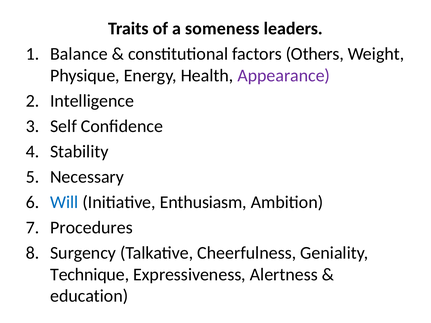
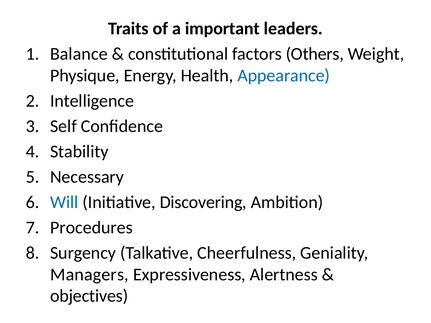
someness: someness -> important
Appearance colour: purple -> blue
Enthusiasm: Enthusiasm -> Discovering
Technique: Technique -> Managers
education: education -> objectives
